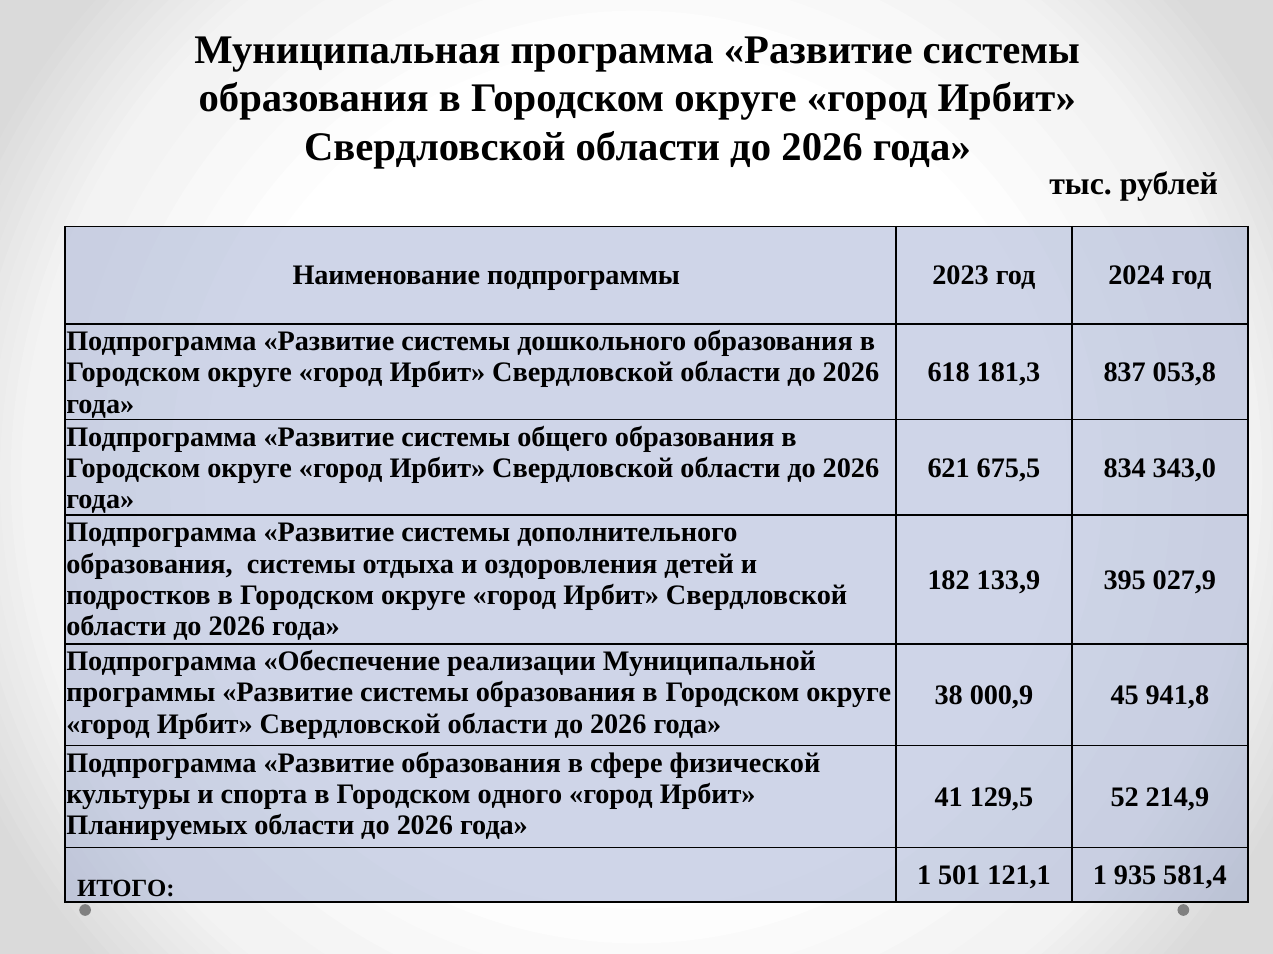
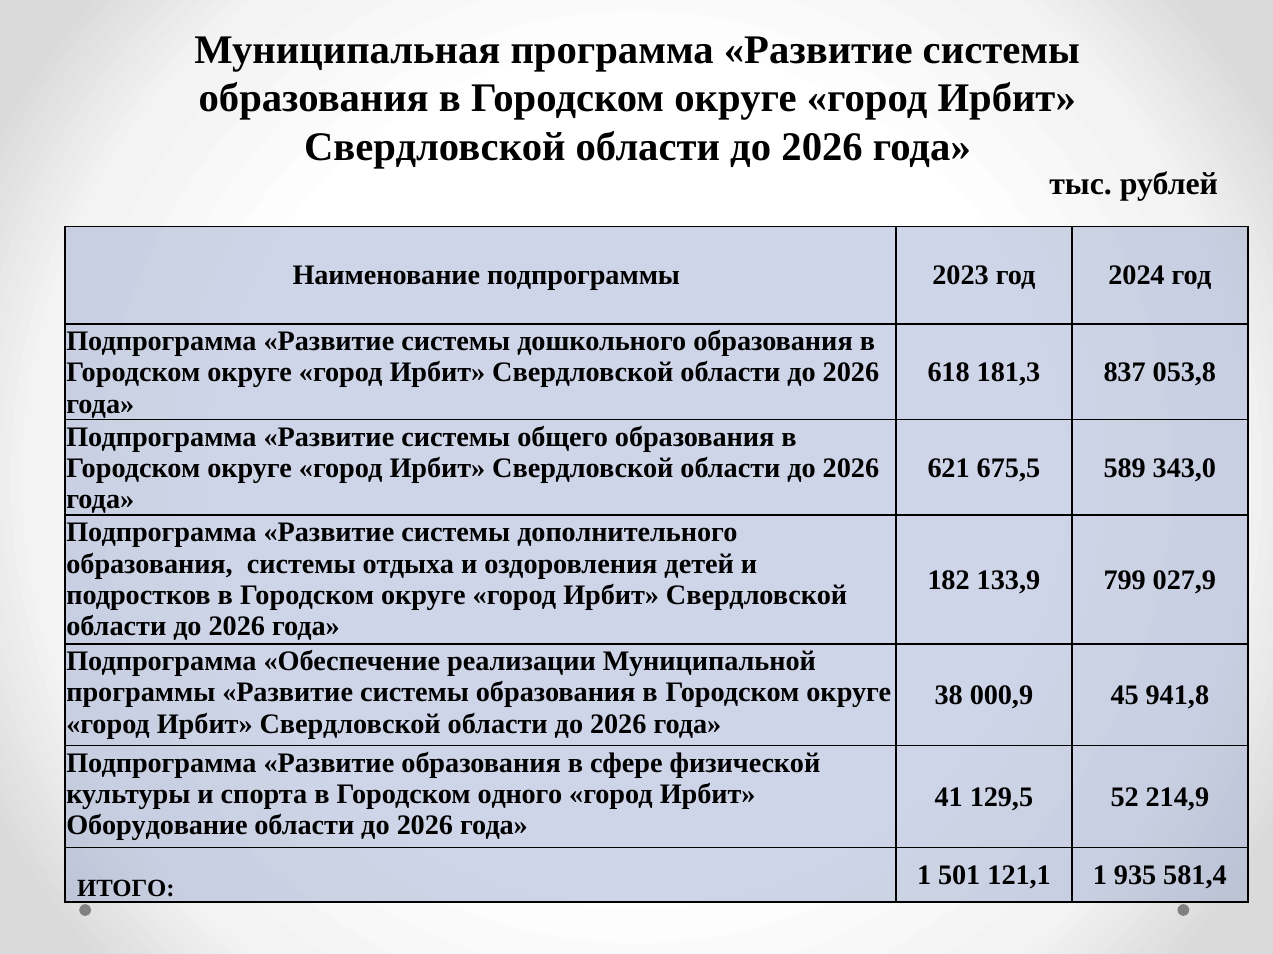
834: 834 -> 589
395: 395 -> 799
Планируемых: Планируемых -> Оборудование
